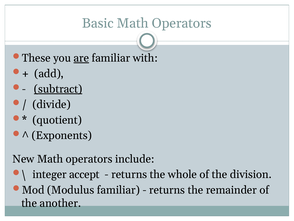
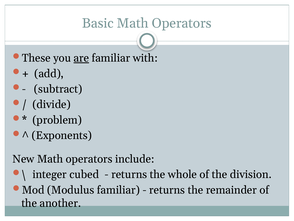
subtract underline: present -> none
quotient: quotient -> problem
accept: accept -> cubed
